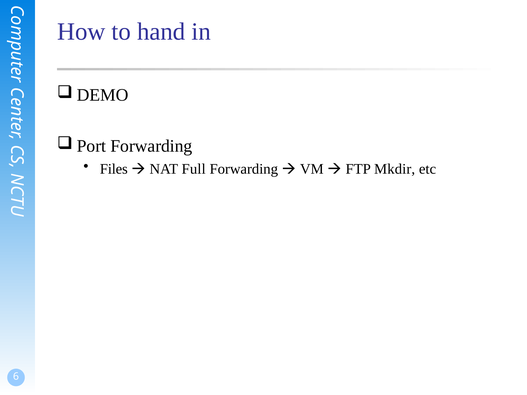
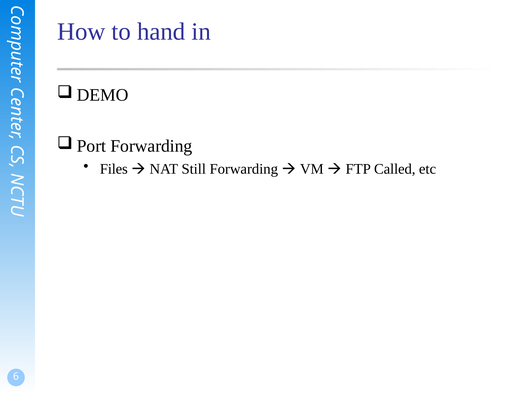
Full: Full -> Still
Mkdir: Mkdir -> Called
